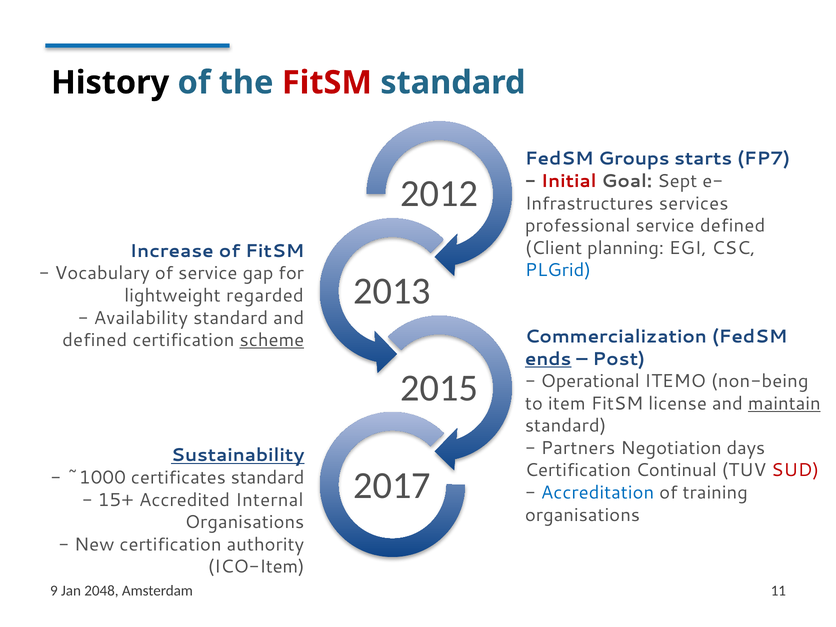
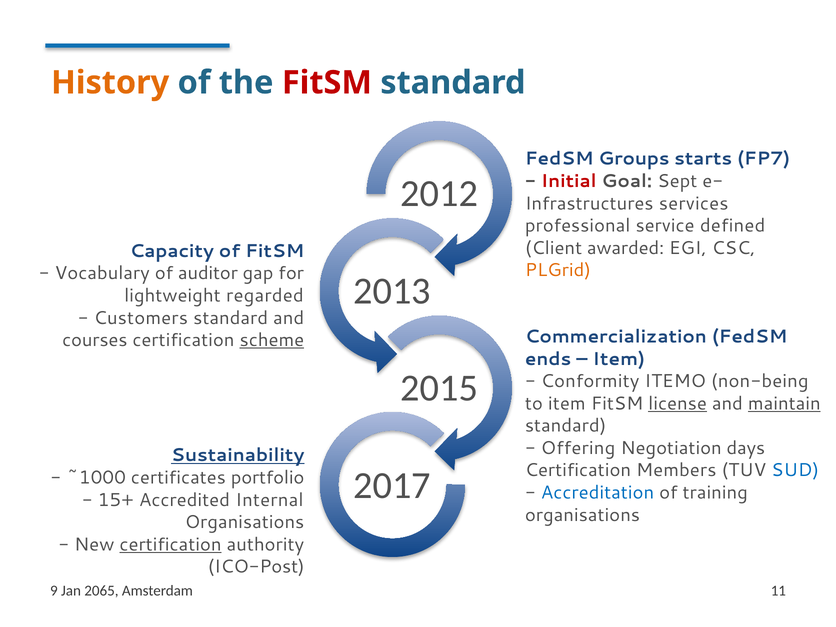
History colour: black -> orange
planning: planning -> awarded
Increase: Increase -> Capacity
PLGrid colour: blue -> orange
of service: service -> auditor
Availability: Availability -> Customers
defined at (95, 340): defined -> courses
ends underline: present -> none
Post at (619, 359): Post -> Item
Operational: Operational -> Conformity
license underline: none -> present
Partners: Partners -> Offering
Continual: Continual -> Members
SUD colour: red -> blue
certificates standard: standard -> portfolio
certification at (171, 544) underline: none -> present
ICO-Item: ICO-Item -> ICO-Post
2048: 2048 -> 2065
